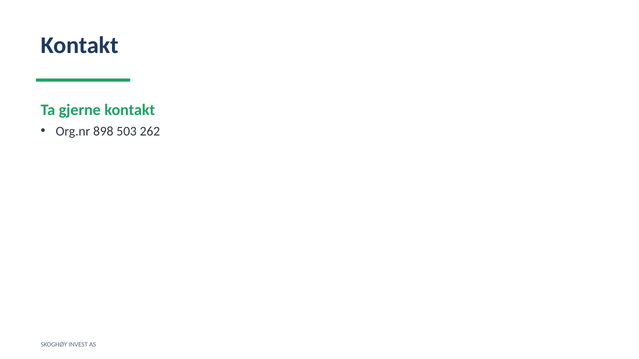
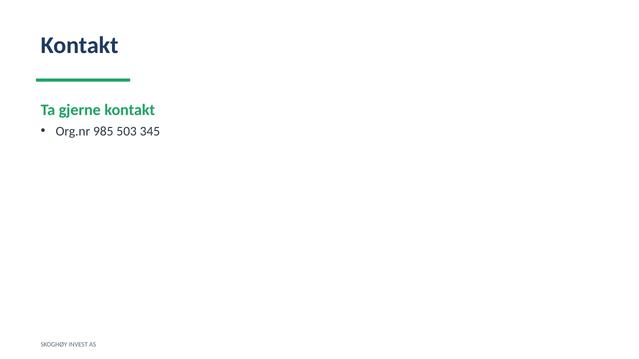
898: 898 -> 985
262: 262 -> 345
